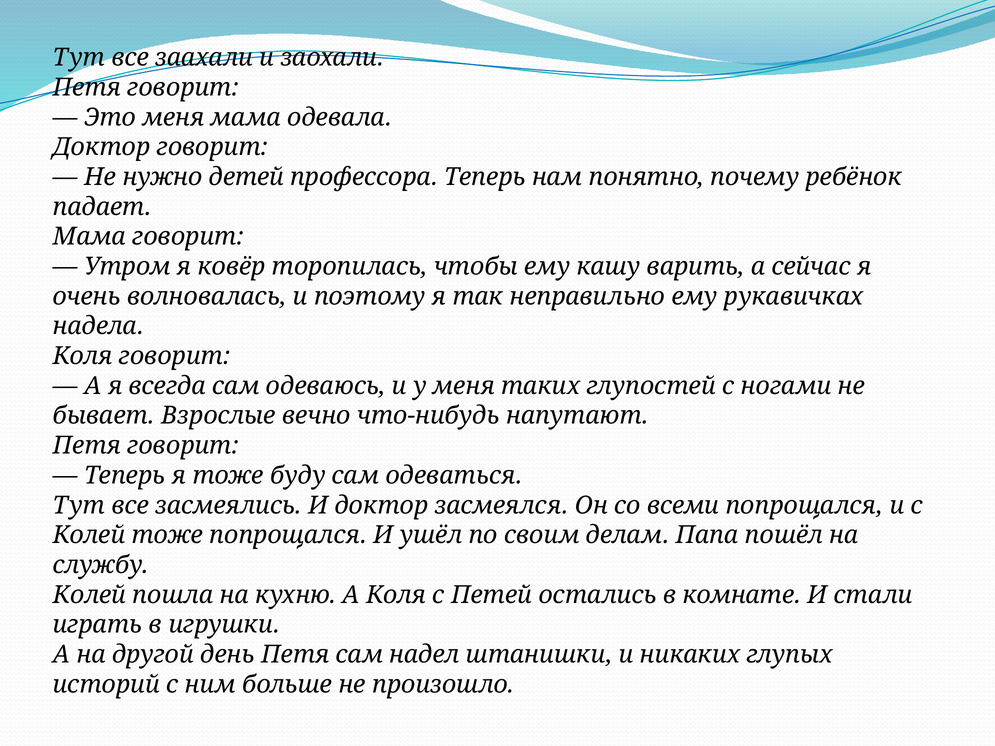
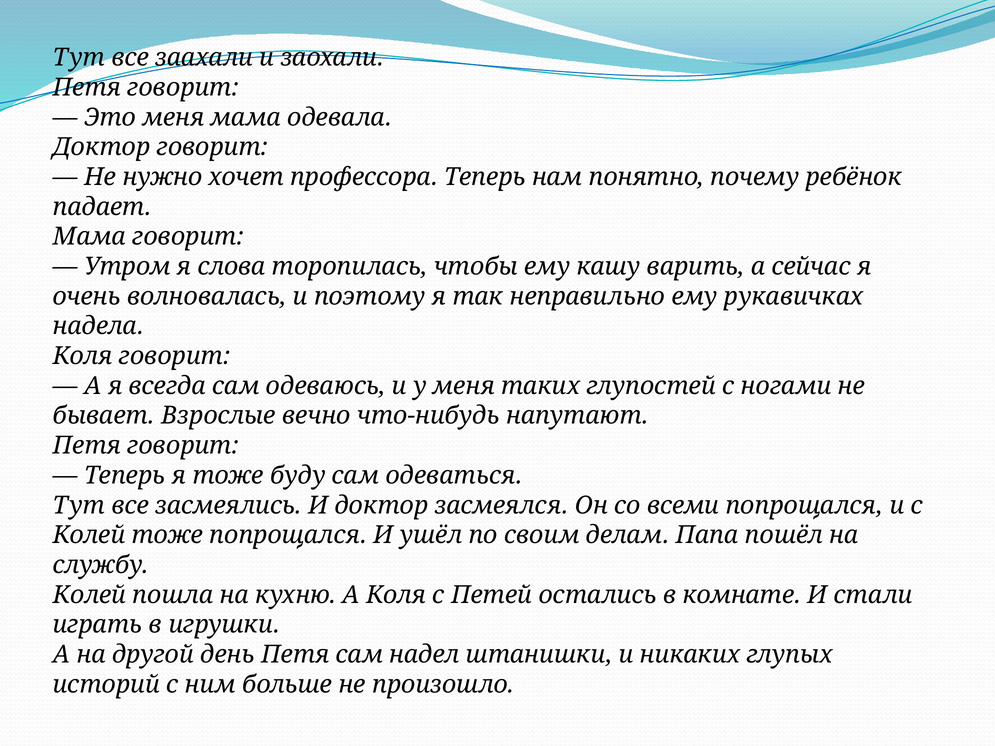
детей: детей -> хочет
ковёр: ковёр -> слова
